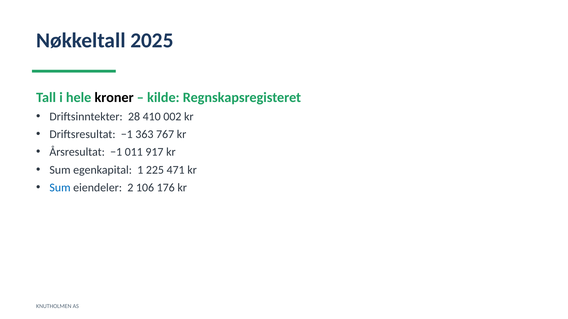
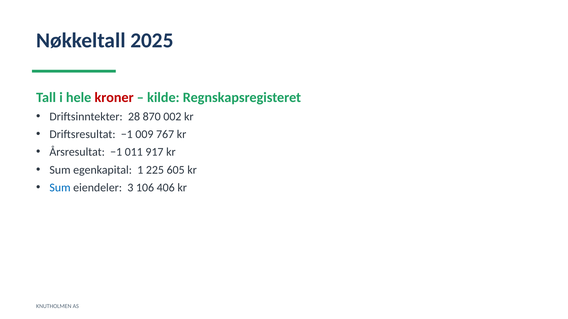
kroner colour: black -> red
410: 410 -> 870
363: 363 -> 009
471: 471 -> 605
2: 2 -> 3
176: 176 -> 406
